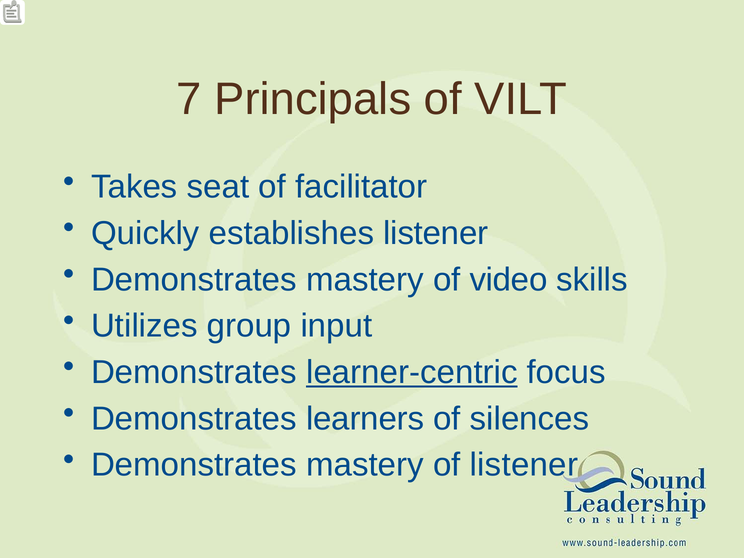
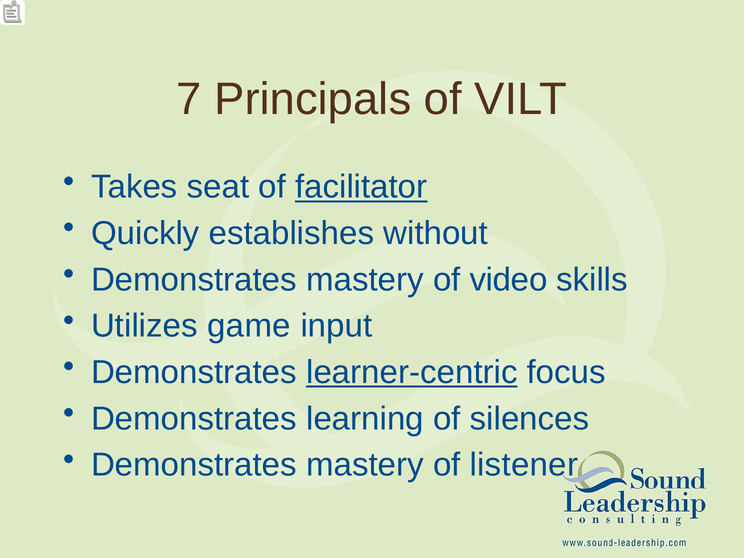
facilitator underline: none -> present
establishes listener: listener -> without
group: group -> game
learners: learners -> learning
